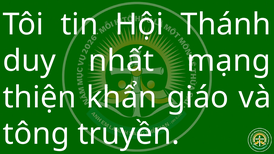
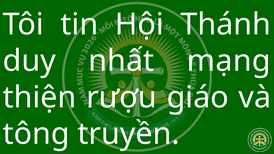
khẩn: khẩn -> rượu
